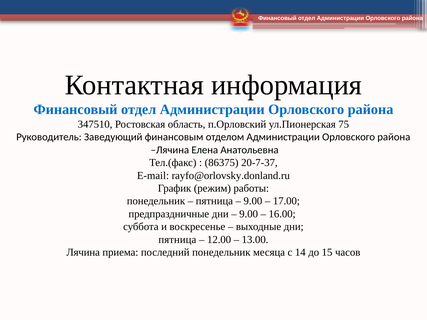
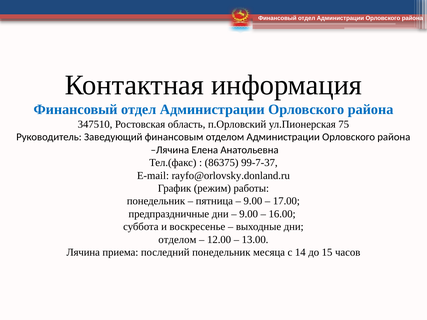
20-7-37: 20-7-37 -> 99-7-37
пятница at (177, 240): пятница -> отделом
